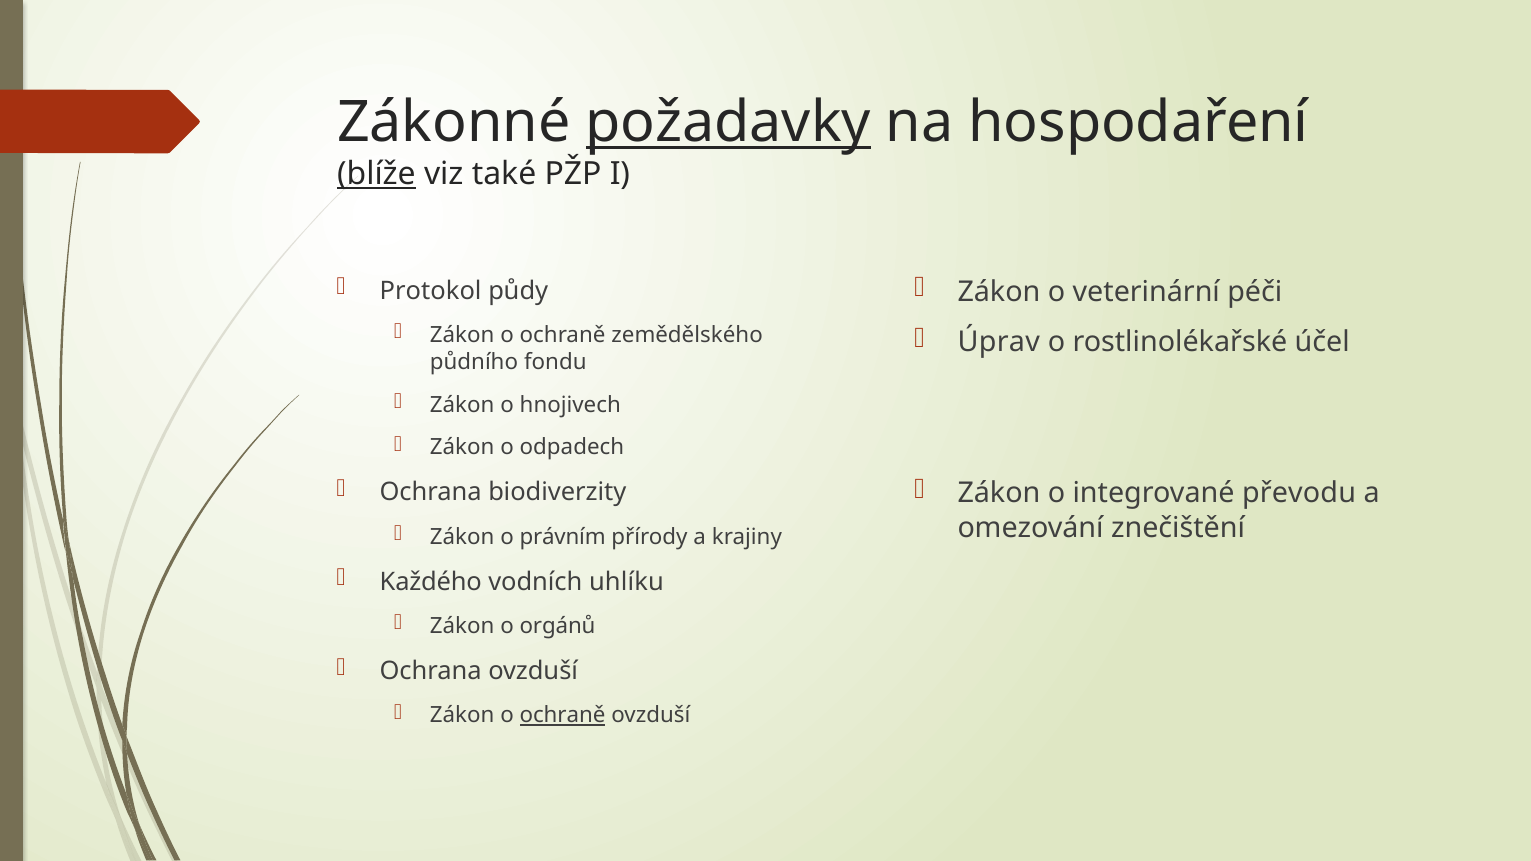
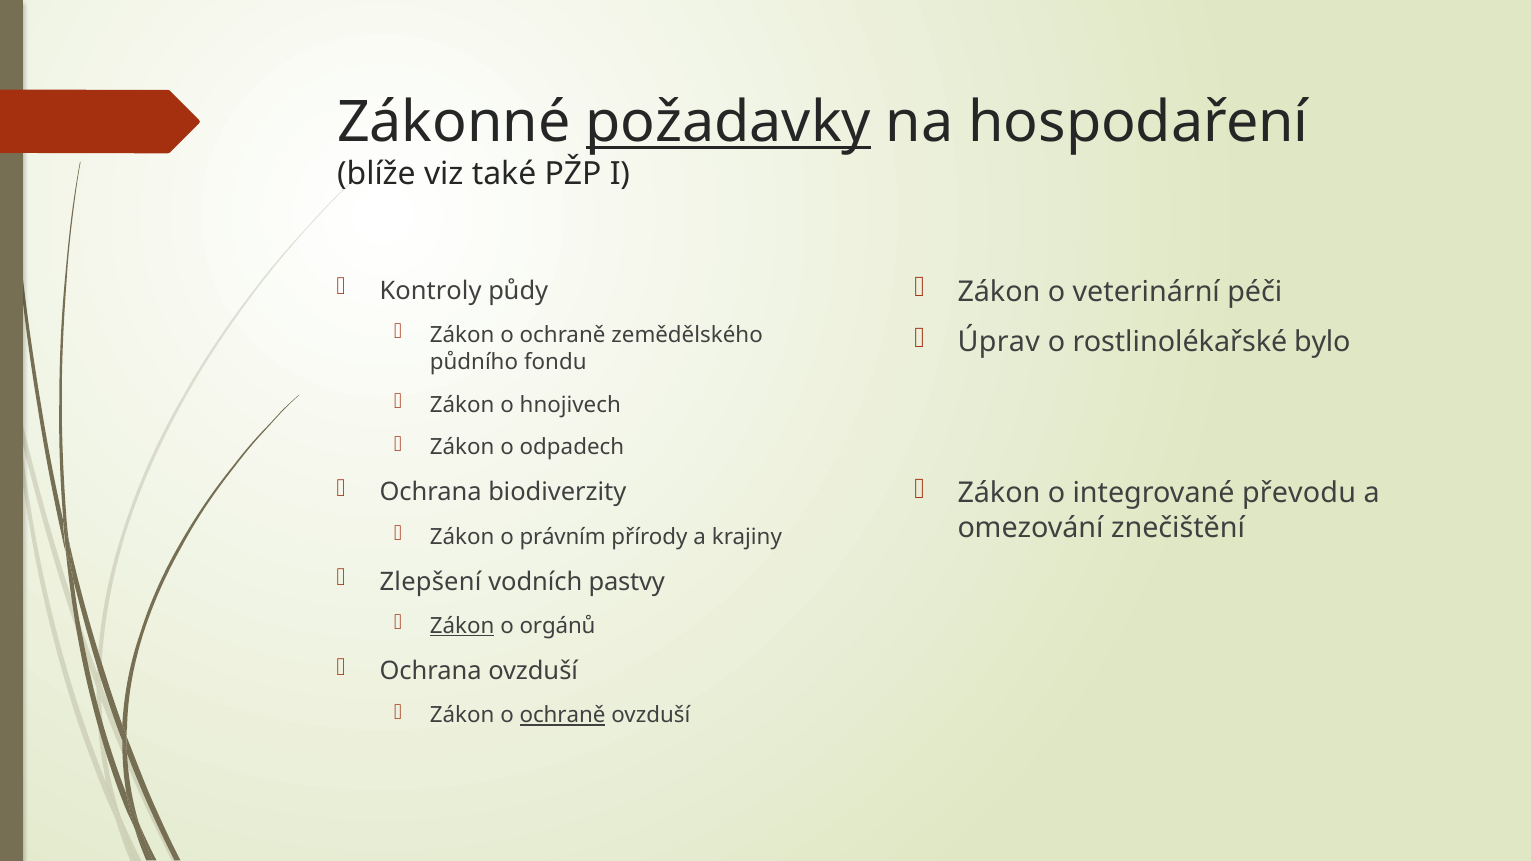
blíže underline: present -> none
Protokol: Protokol -> Kontroly
účel: účel -> bylo
Každého: Každého -> Zlepšení
uhlíku: uhlíku -> pastvy
Zákon at (462, 626) underline: none -> present
